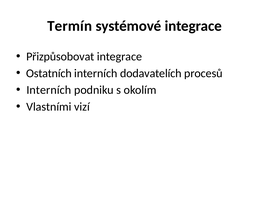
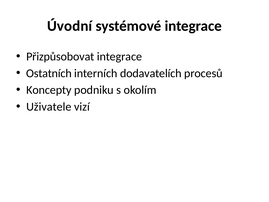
Termín: Termín -> Úvodní
Interních at (49, 90): Interních -> Koncepty
Vlastními: Vlastními -> Uživatele
